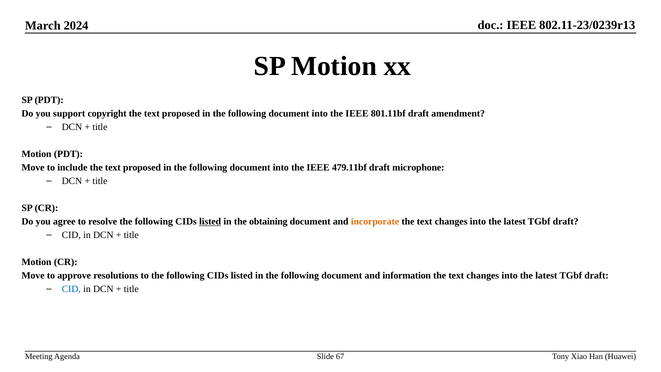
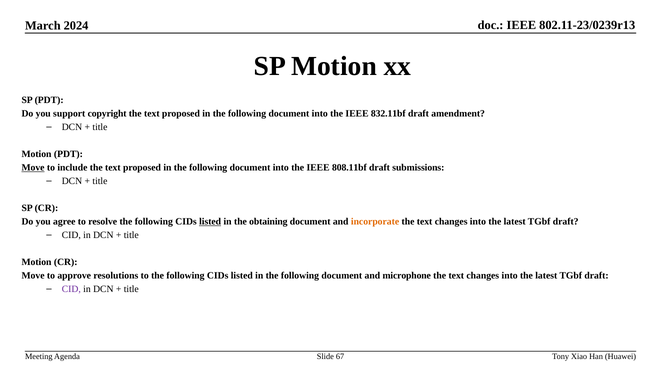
801.11bf: 801.11bf -> 832.11bf
Move at (33, 167) underline: none -> present
479.11bf: 479.11bf -> 808.11bf
microphone: microphone -> submissions
information: information -> microphone
CID at (71, 289) colour: blue -> purple
